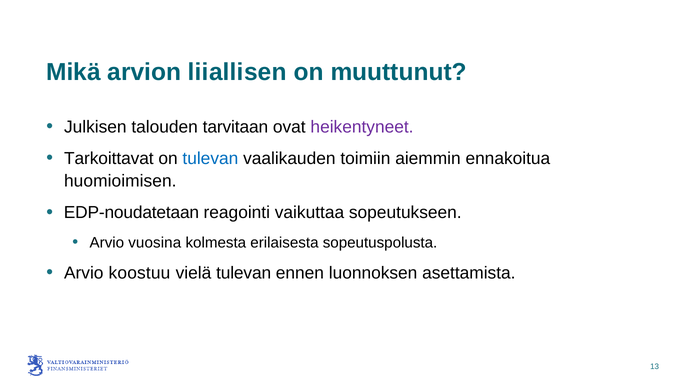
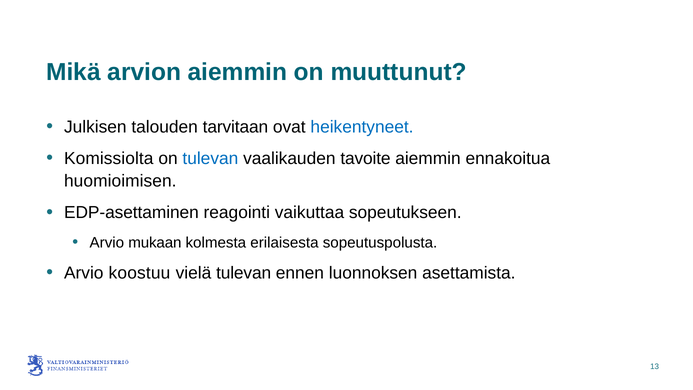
arvion liiallisen: liiallisen -> aiemmin
heikentyneet colour: purple -> blue
Tarkoittavat: Tarkoittavat -> Komissiolta
toimiin: toimiin -> tavoite
EDP-noudatetaan: EDP-noudatetaan -> EDP-asettaminen
vuosina: vuosina -> mukaan
